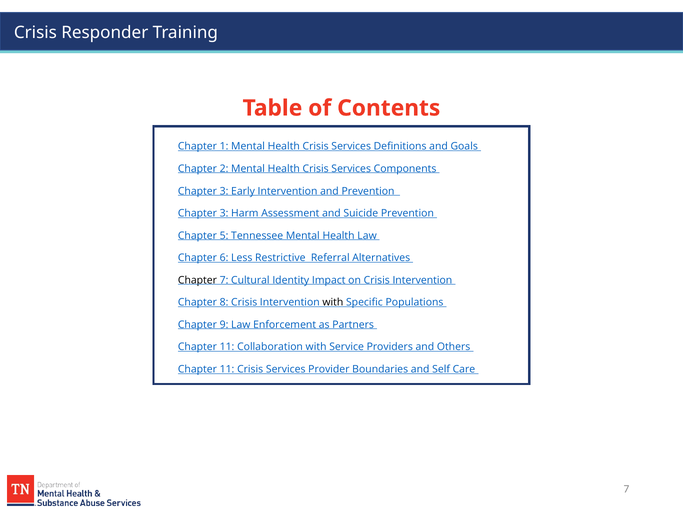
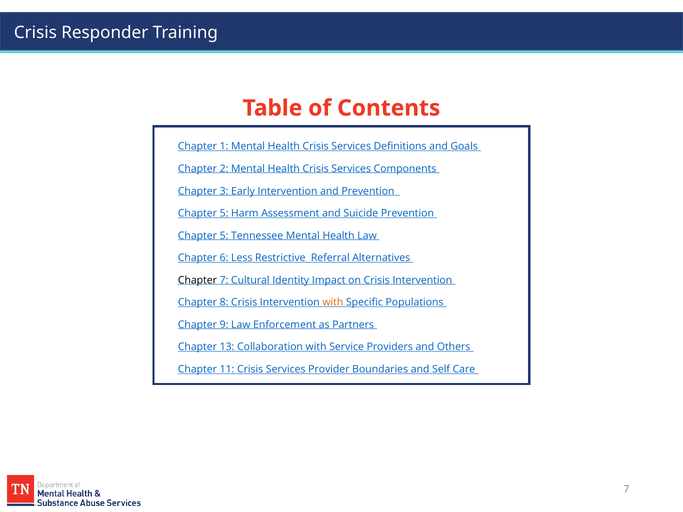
3 at (224, 213): 3 -> 5
with at (333, 303) colour: black -> orange
11 at (227, 347): 11 -> 13
